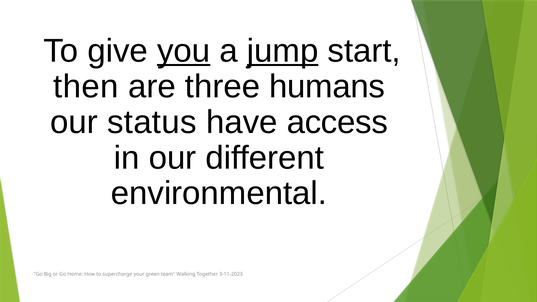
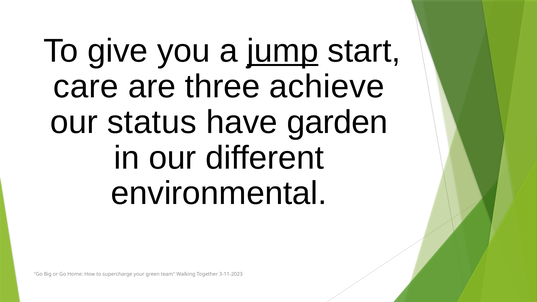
you underline: present -> none
then: then -> care
humans: humans -> achieve
access: access -> garden
